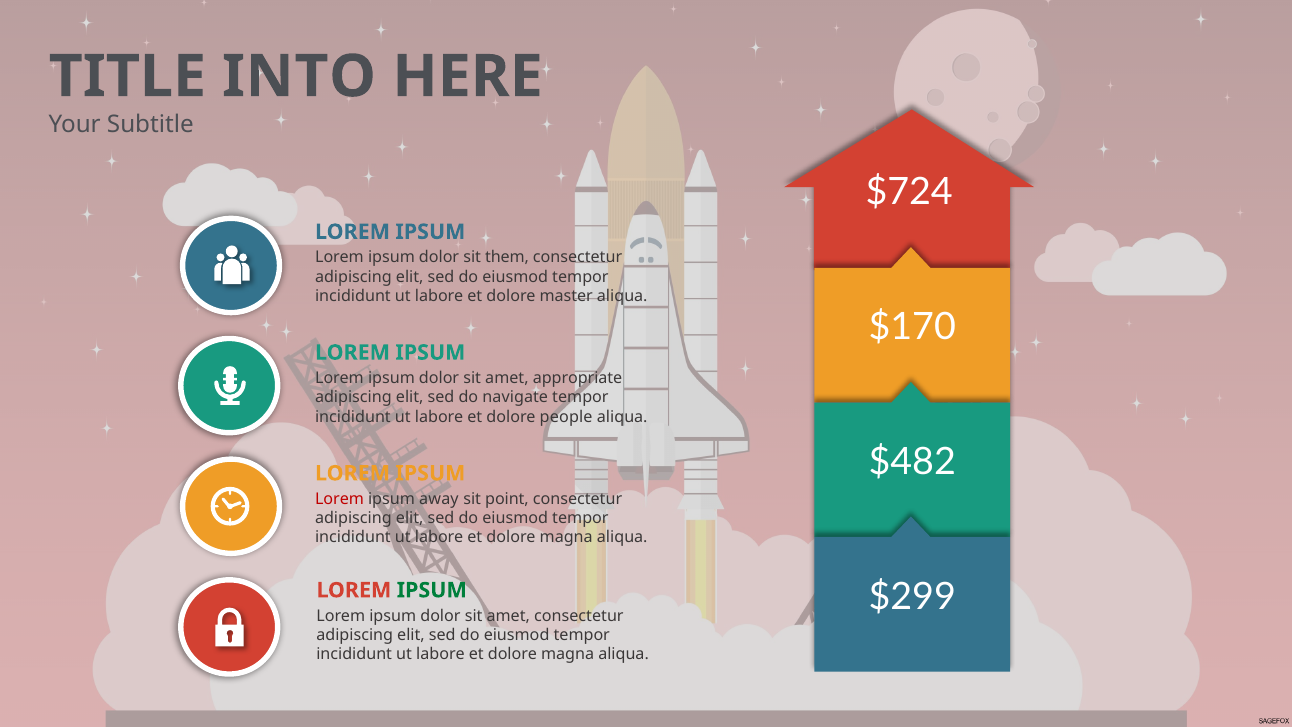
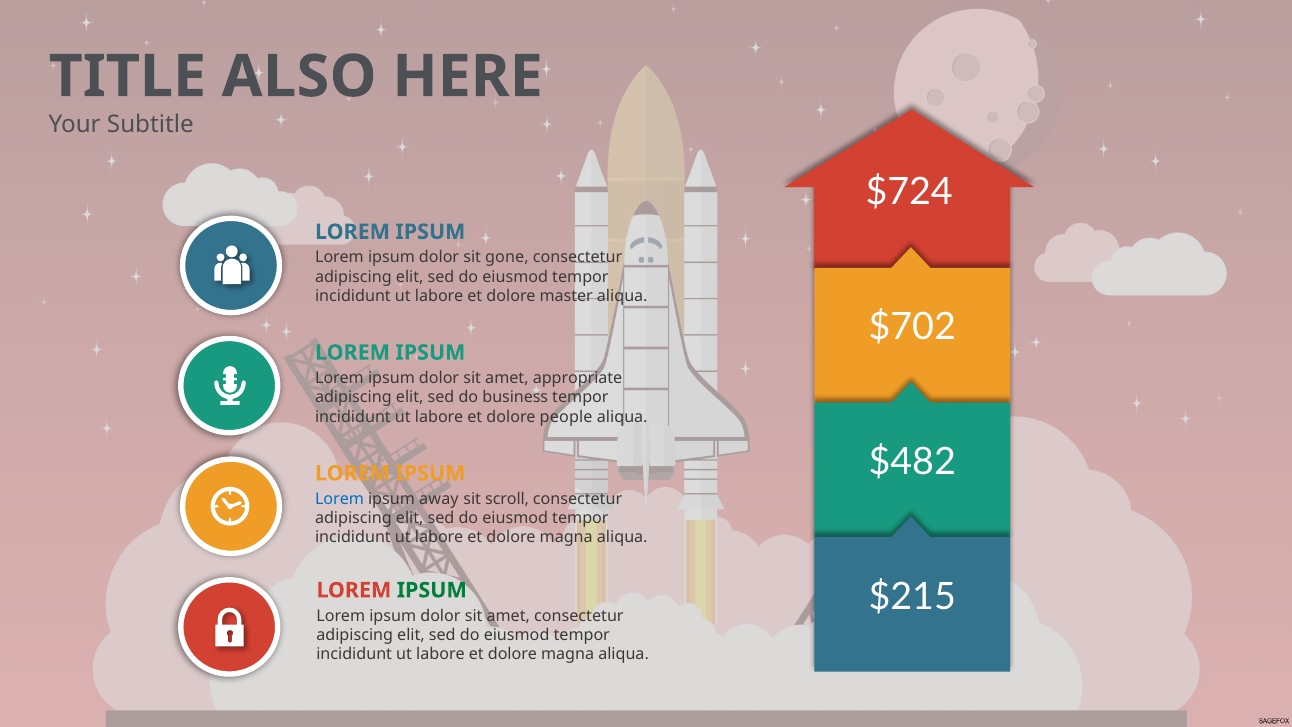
INTO: INTO -> ALSO
them: them -> gone
$170: $170 -> $702
navigate: navigate -> business
Lorem at (339, 499) colour: red -> blue
point: point -> scroll
$299: $299 -> $215
